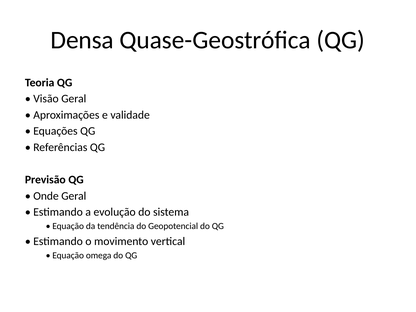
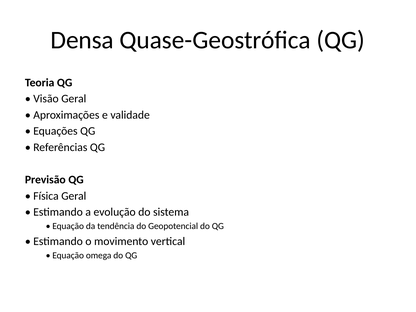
Onde: Onde -> Física
